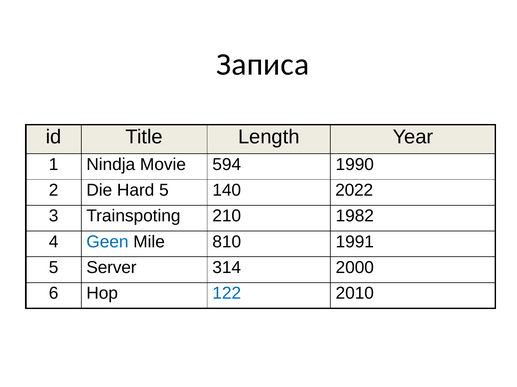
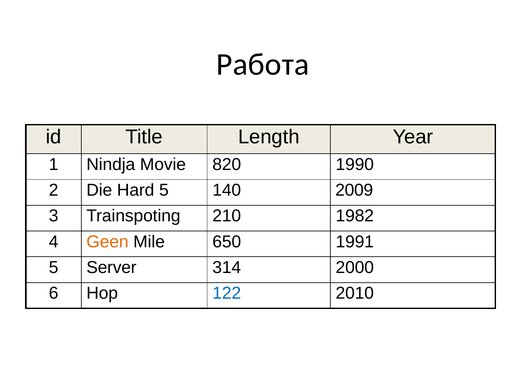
Записа: Записа -> Работа
594: 594 -> 820
2022: 2022 -> 2009
Geen colour: blue -> orange
810: 810 -> 650
